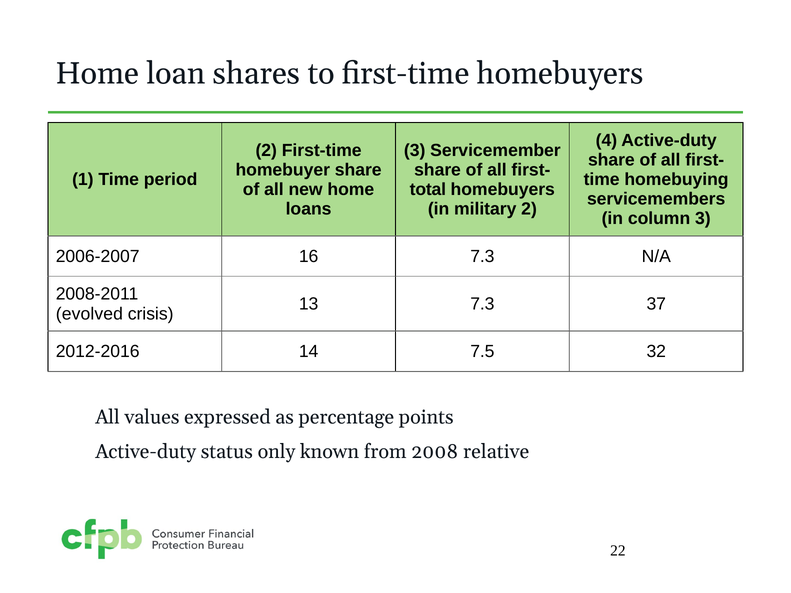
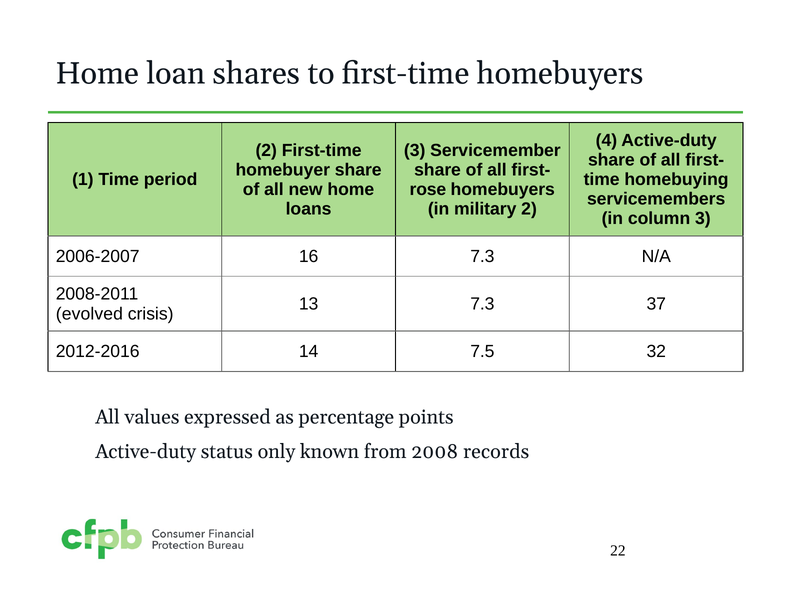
total: total -> rose
relative: relative -> records
